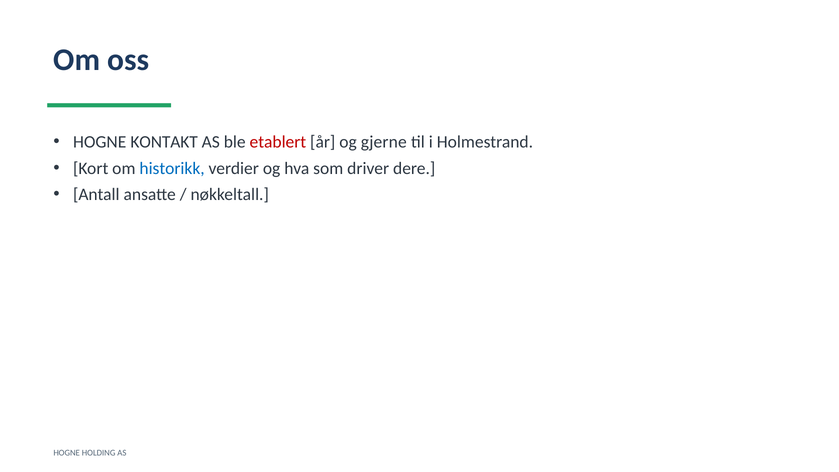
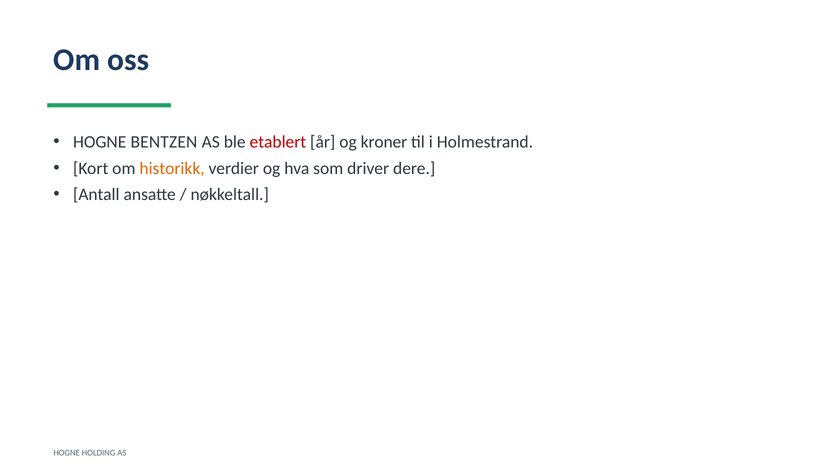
KONTAKT: KONTAKT -> BENTZEN
gjerne: gjerne -> kroner
historikk colour: blue -> orange
